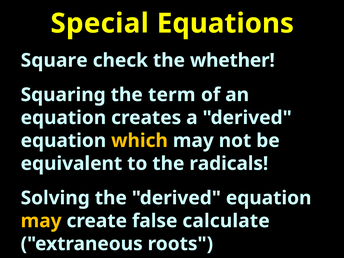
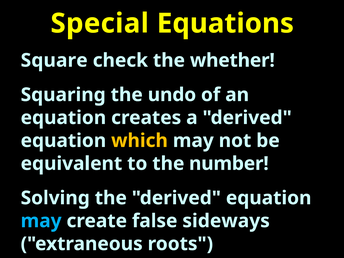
term: term -> undo
radicals: radicals -> number
may at (41, 221) colour: yellow -> light blue
calculate: calculate -> sideways
